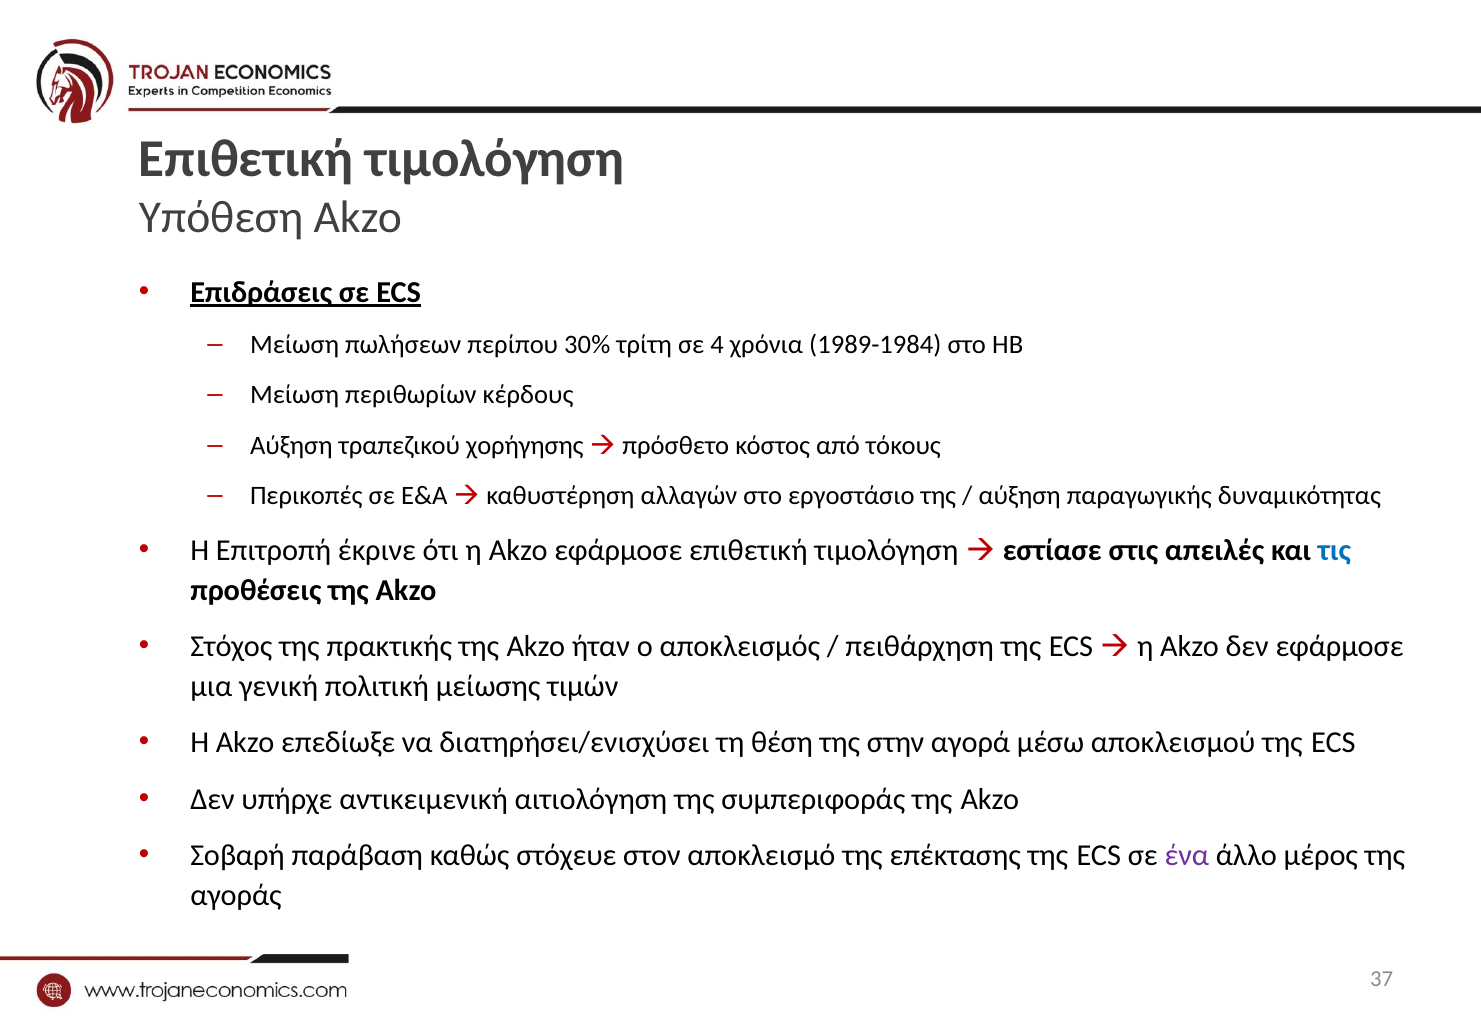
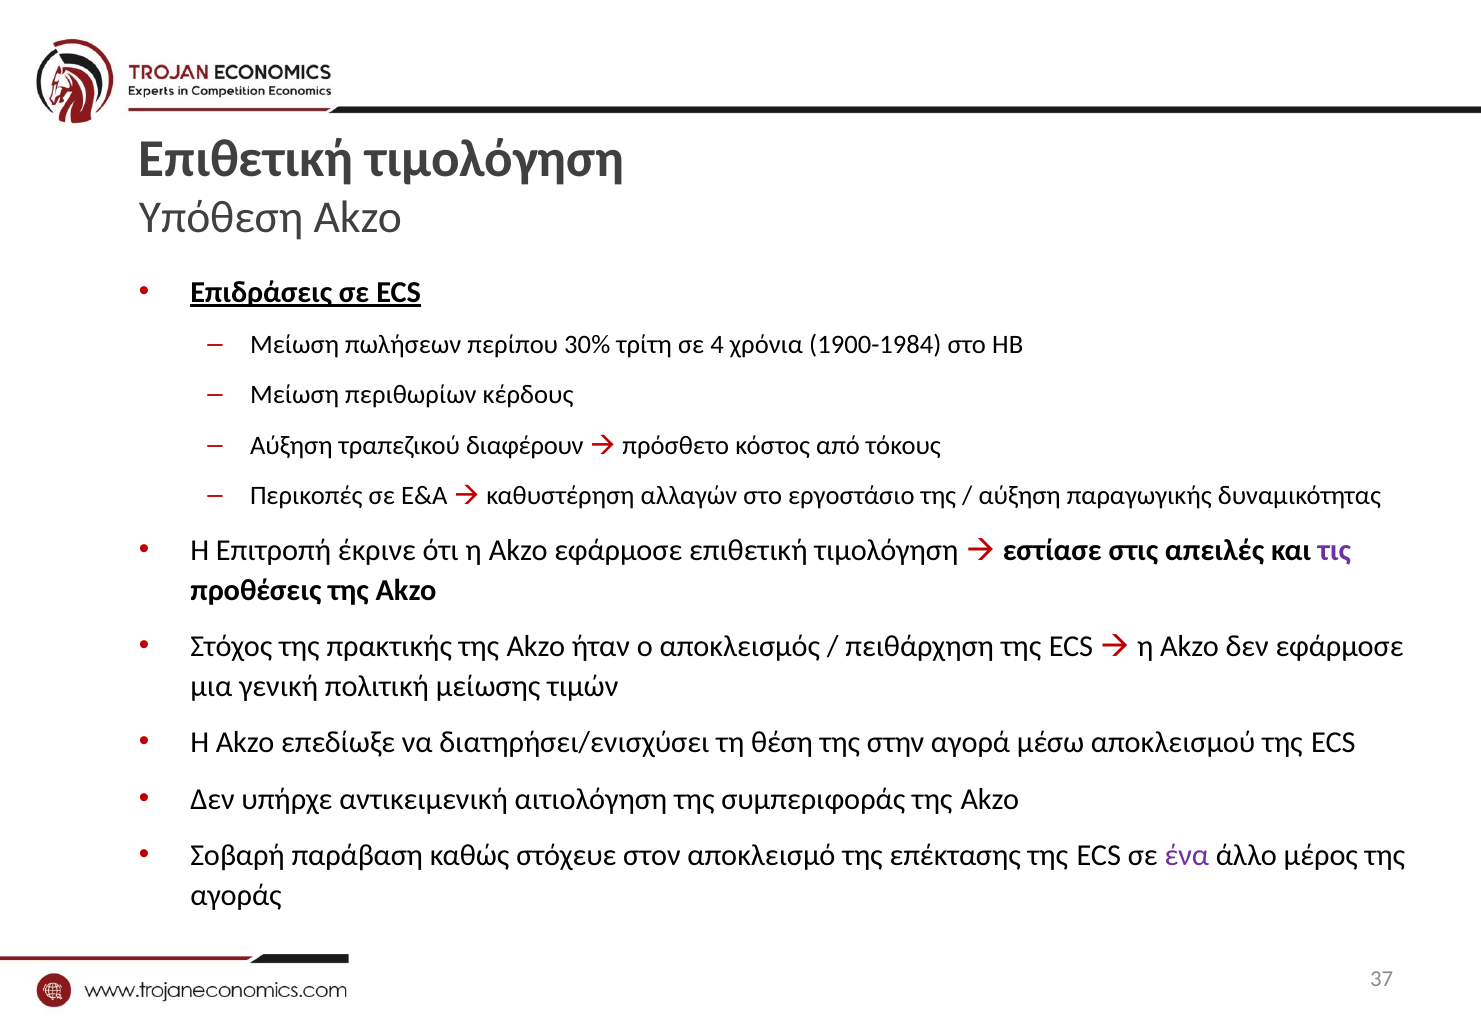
1989-1984: 1989-1984 -> 1900-1984
χορήγησης: χορήγησης -> διαφέρουν
τις colour: blue -> purple
